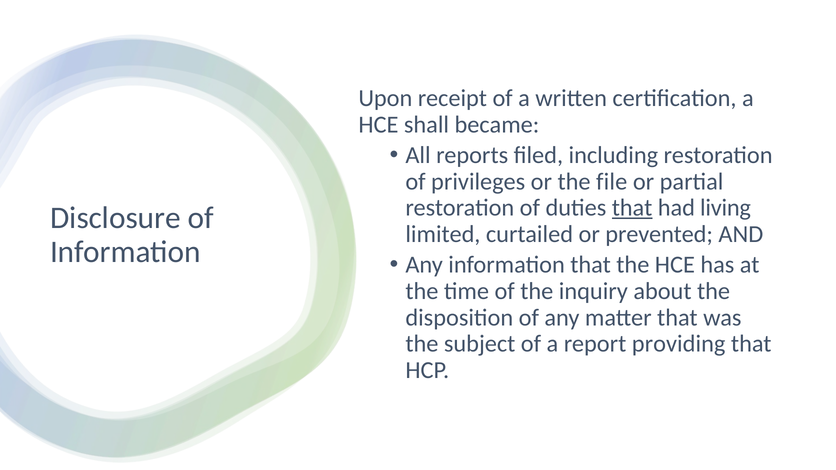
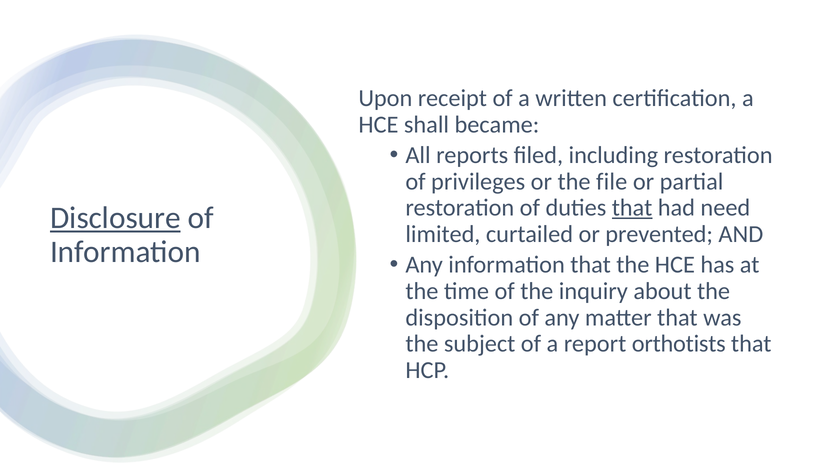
living: living -> need
Disclosure underline: none -> present
providing: providing -> orthotists
